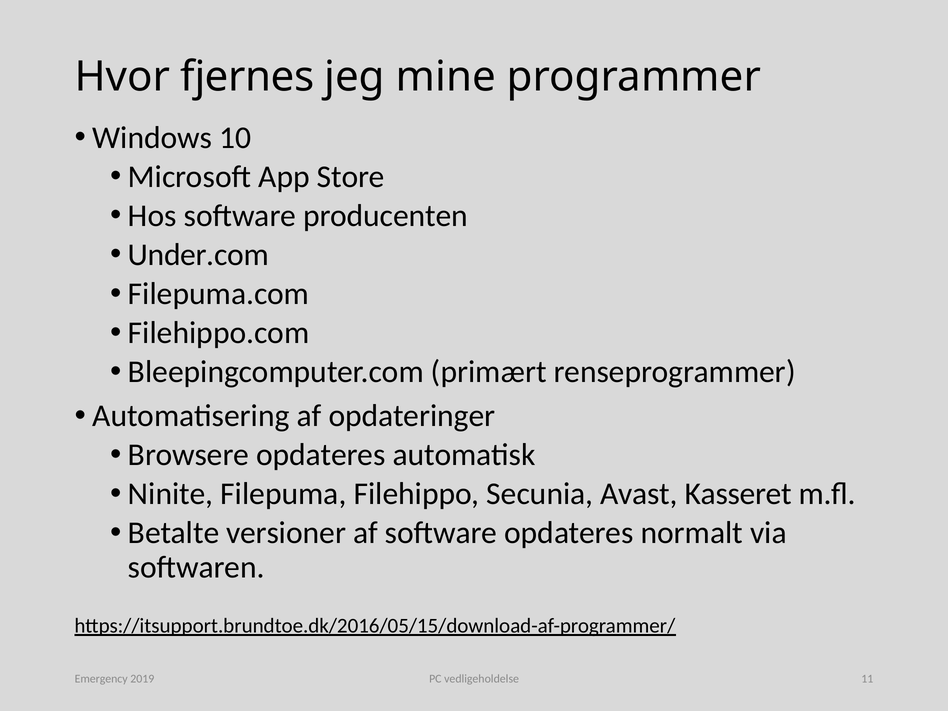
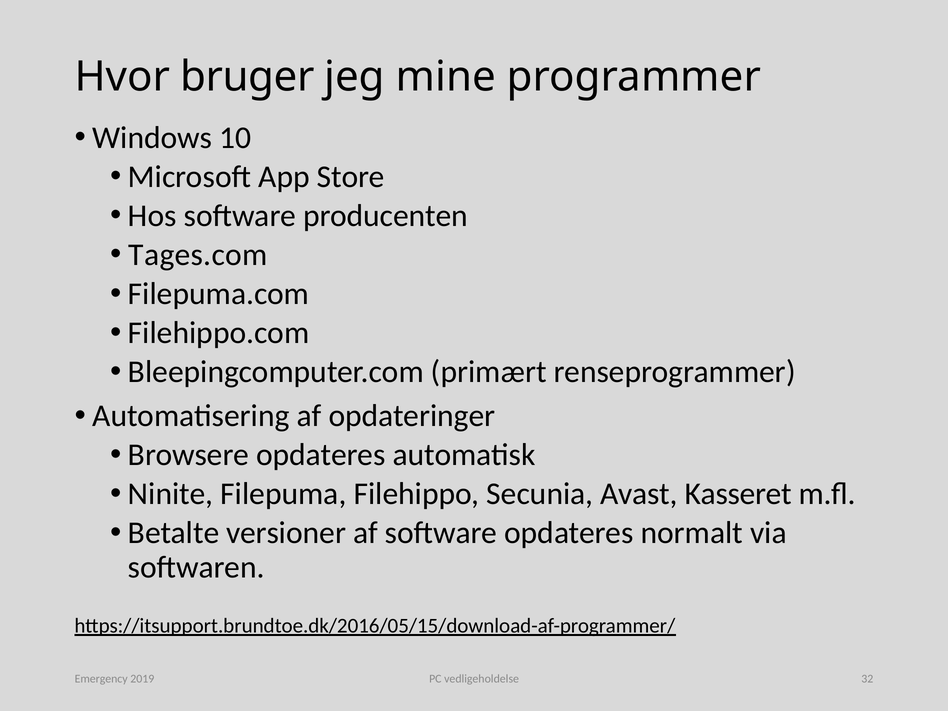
fjernes: fjernes -> bruger
Under.com: Under.com -> Tages.com
11: 11 -> 32
